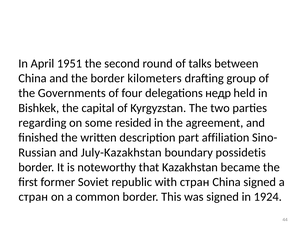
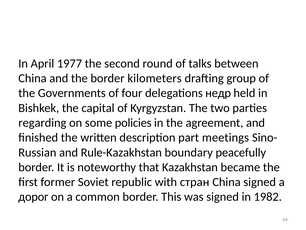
1951: 1951 -> 1977
resided: resided -> policies
affiliation: affiliation -> meetings
July-Kazakhstan: July-Kazakhstan -> Rule-Kazakhstan
possidetis: possidetis -> peacefully
стран at (33, 196): стран -> дорог
1924: 1924 -> 1982
